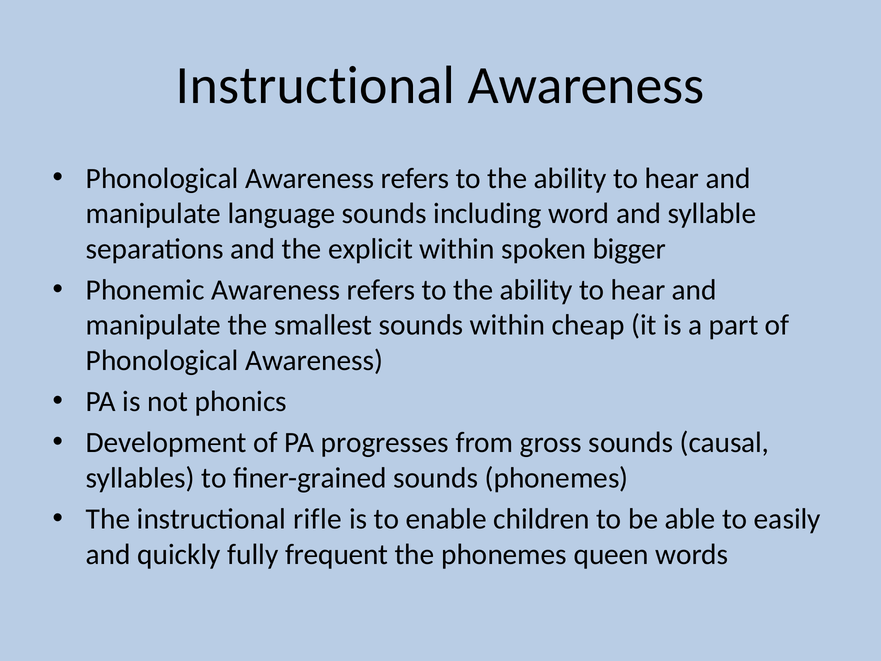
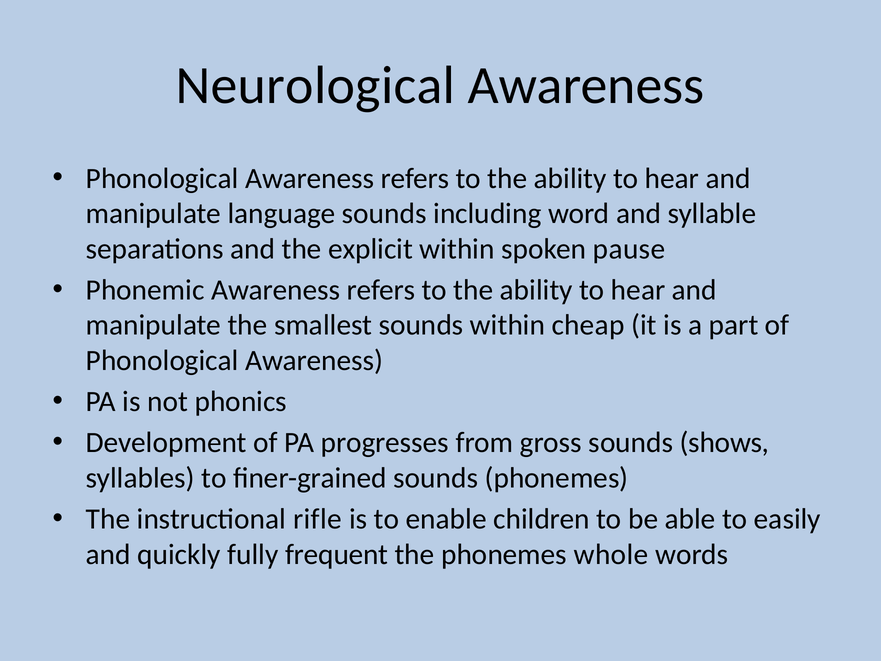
Instructional at (315, 85): Instructional -> Neurological
bigger: bigger -> pause
causal: causal -> shows
queen: queen -> whole
